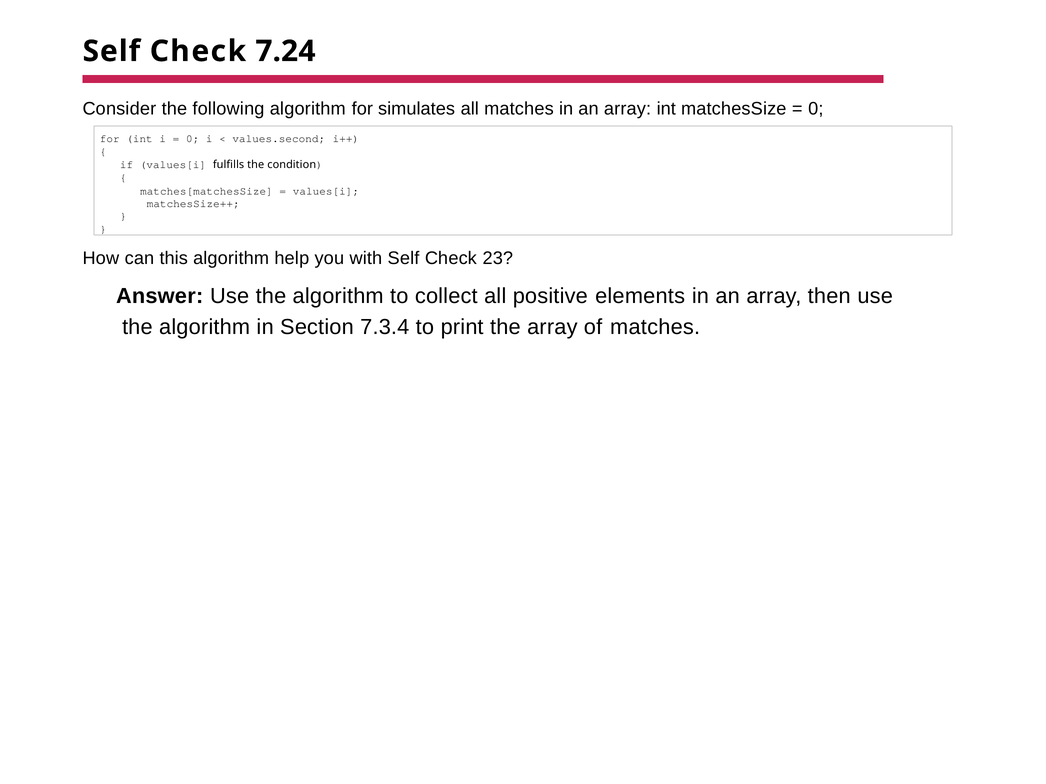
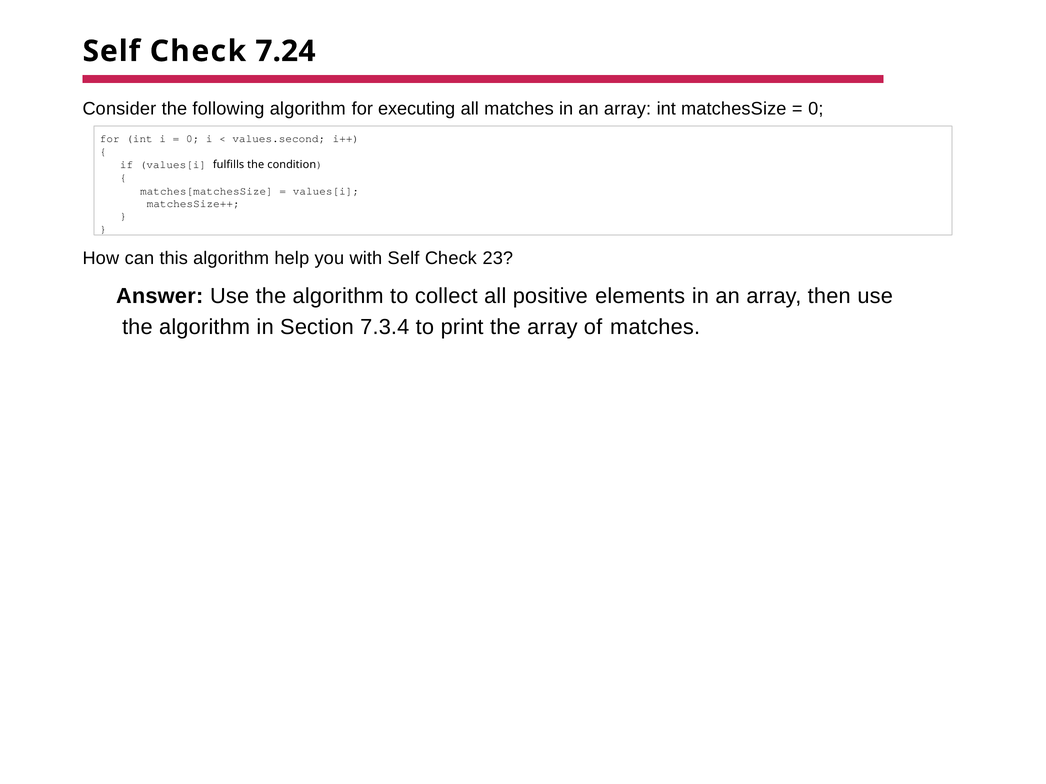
simulates: simulates -> executing
